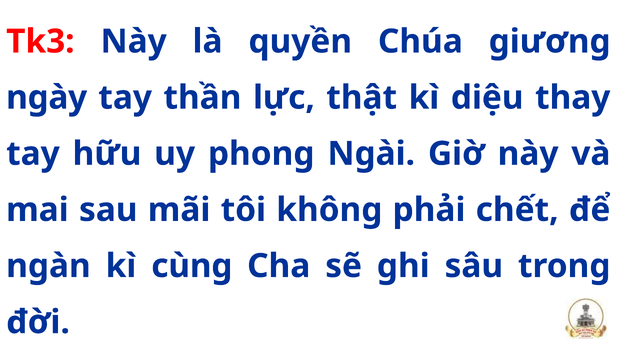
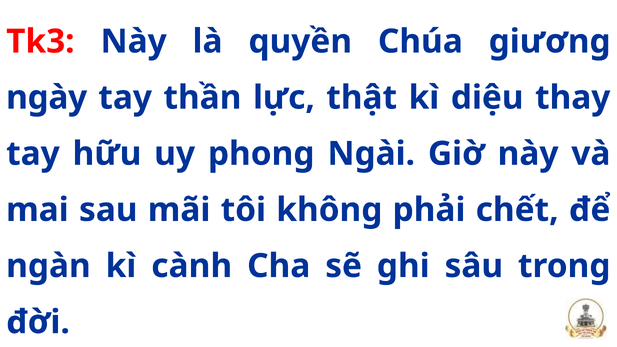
cùng: cùng -> cành
